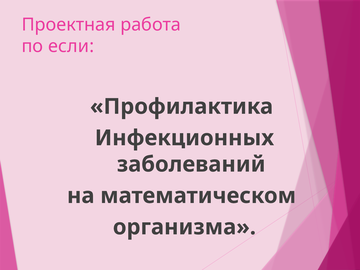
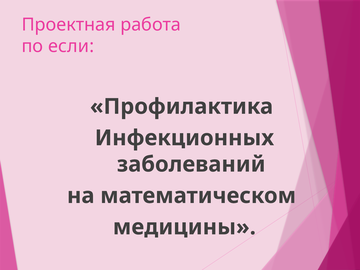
организма: организма -> медицины
